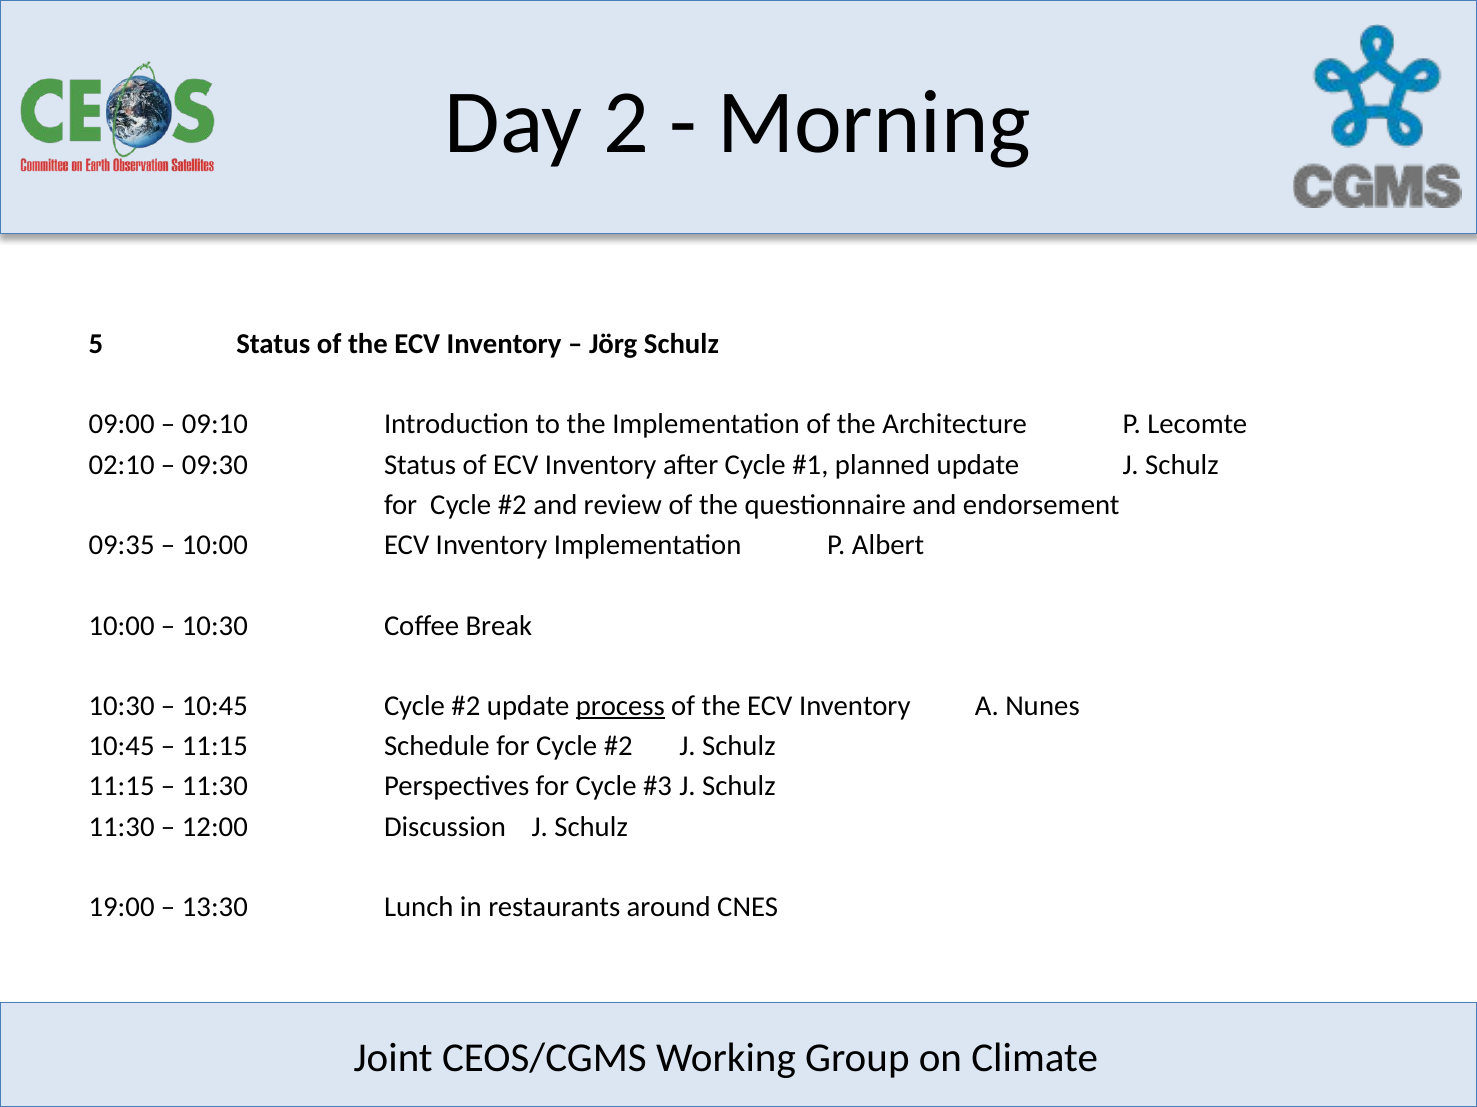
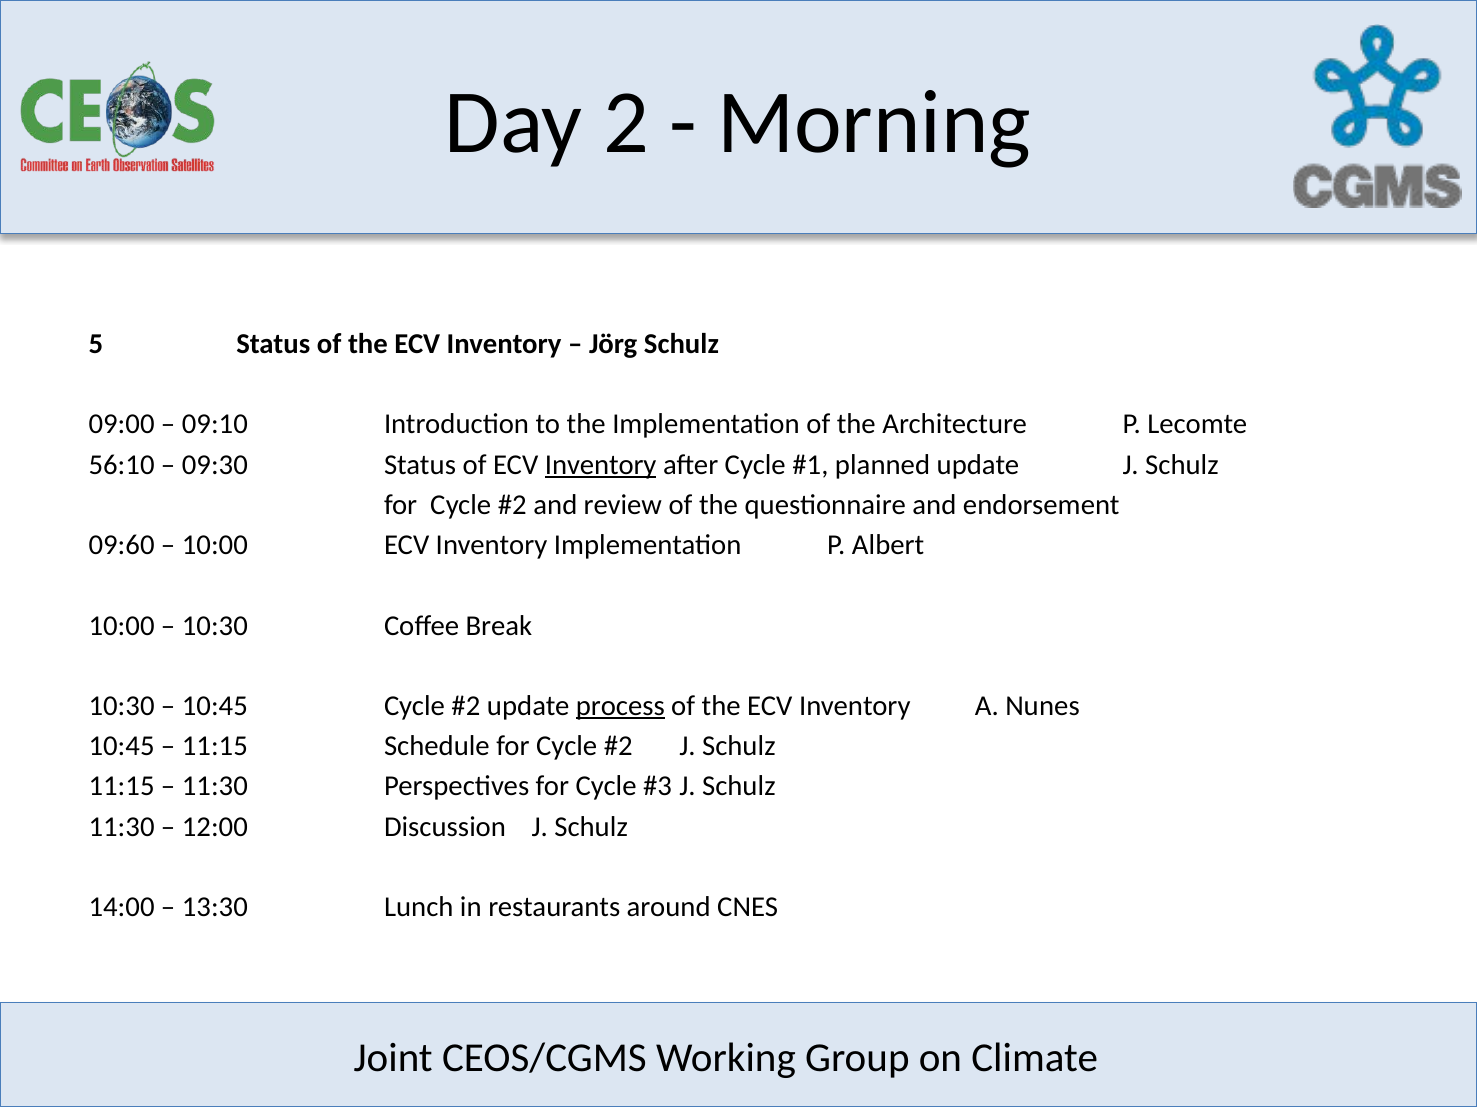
02:10: 02:10 -> 56:10
Inventory at (601, 465) underline: none -> present
09:35: 09:35 -> 09:60
19:00: 19:00 -> 14:00
